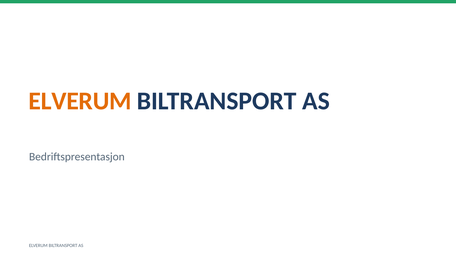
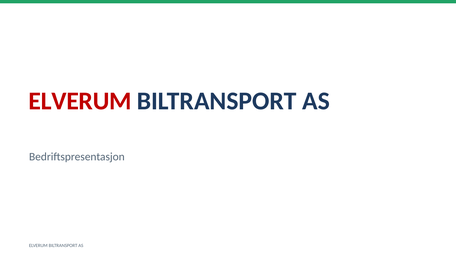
ELVERUM at (80, 101) colour: orange -> red
